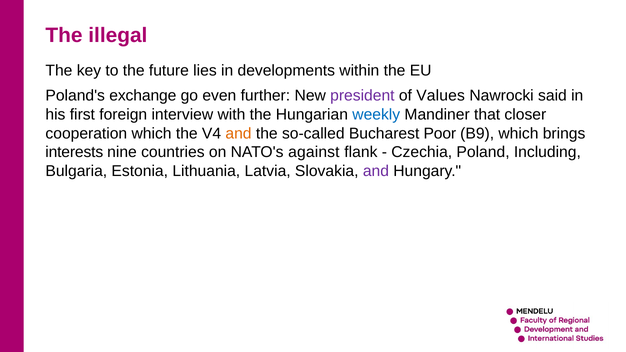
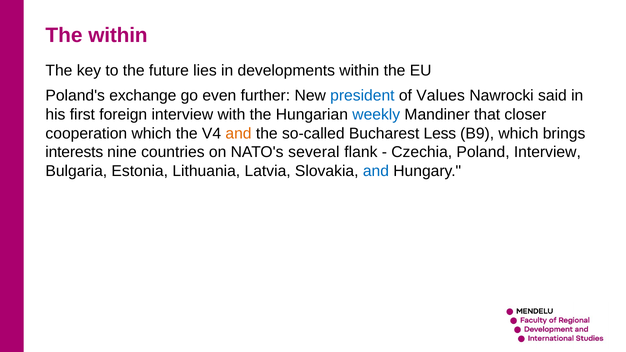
The illegal: illegal -> within
president colour: purple -> blue
Poor: Poor -> Less
against: against -> several
Poland Including: Including -> Interview
and at (376, 171) colour: purple -> blue
